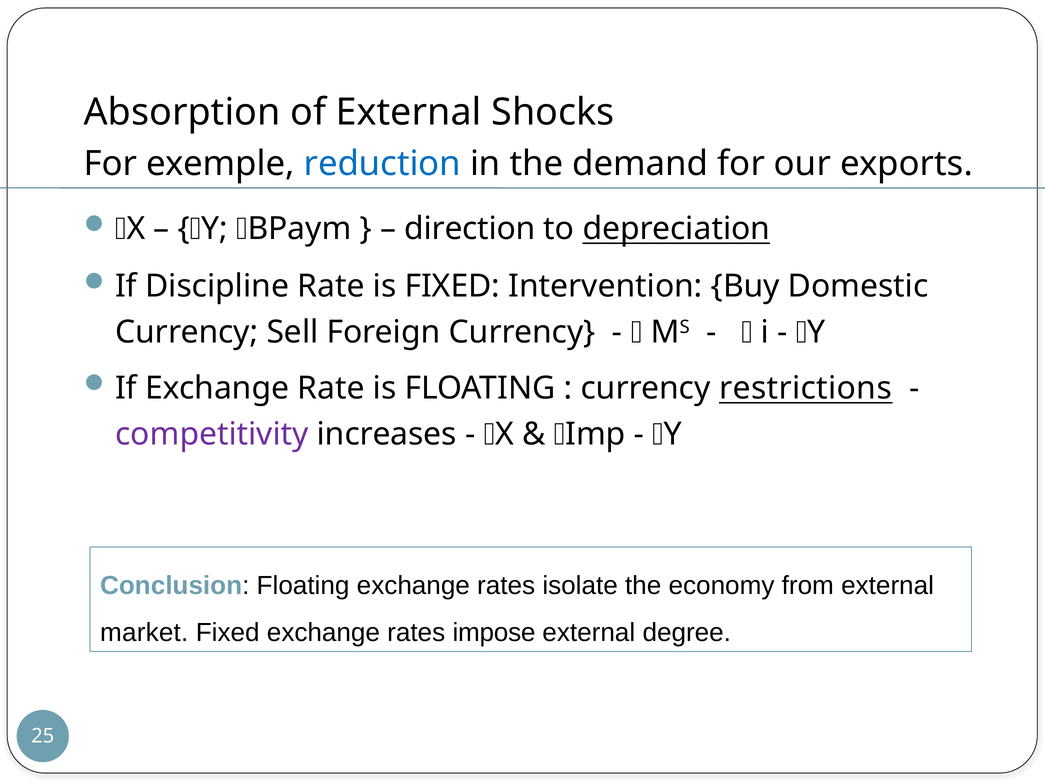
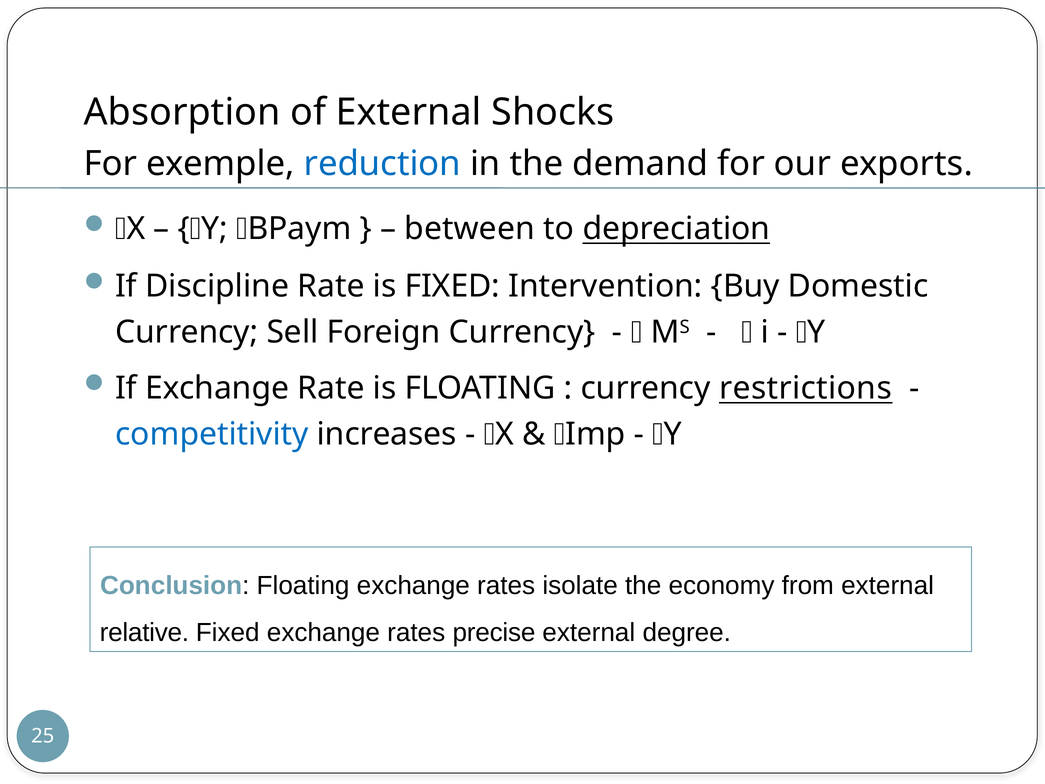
direction: direction -> between
competitivity colour: purple -> blue
market: market -> relative
impose: impose -> precise
